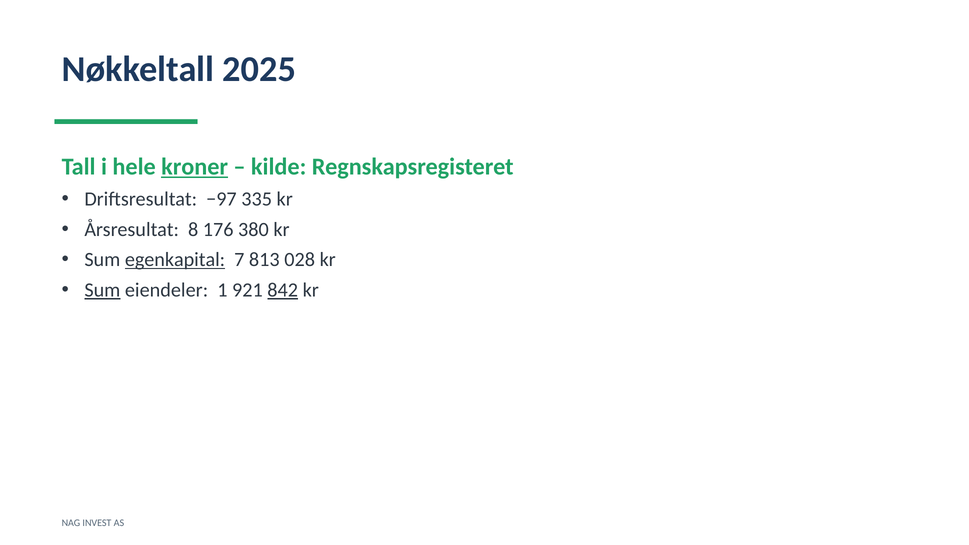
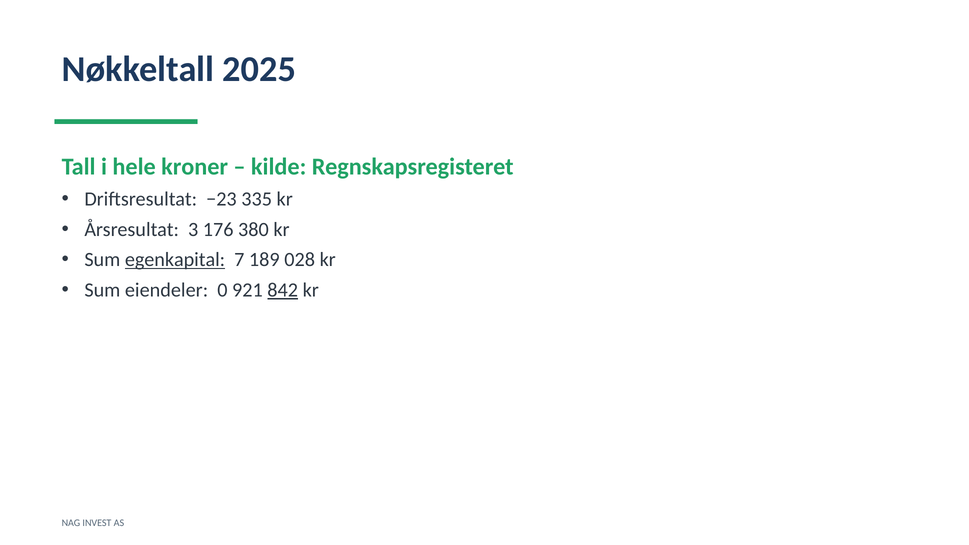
kroner underline: present -> none
−97: −97 -> −23
8: 8 -> 3
813: 813 -> 189
Sum at (102, 290) underline: present -> none
1: 1 -> 0
